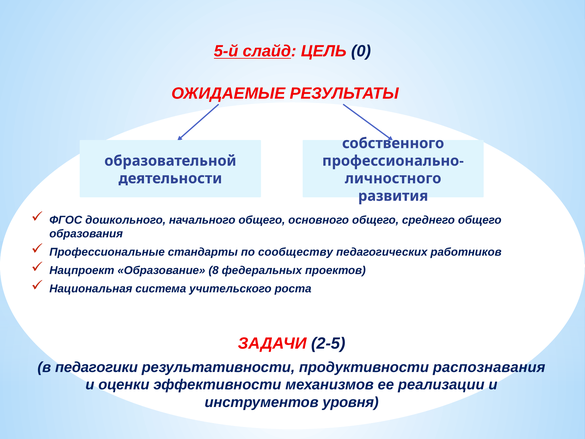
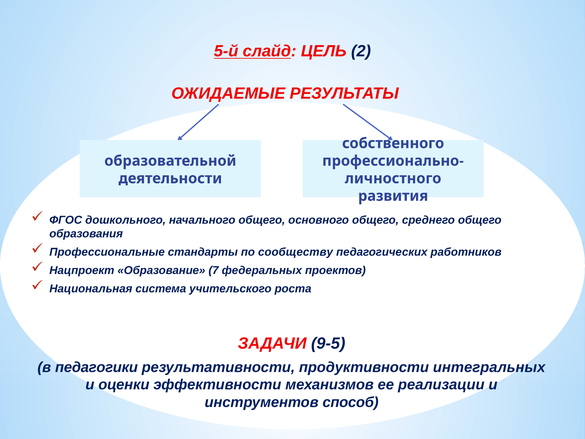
0: 0 -> 2
8: 8 -> 7
2-5: 2-5 -> 9-5
распознавания: распознавания -> интегральных
уровня: уровня -> способ
